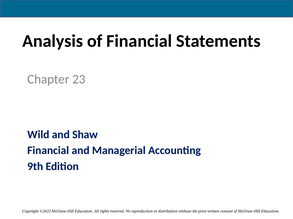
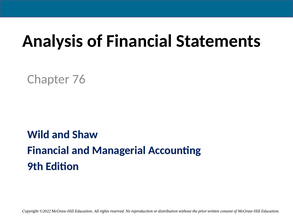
23: 23 -> 76
